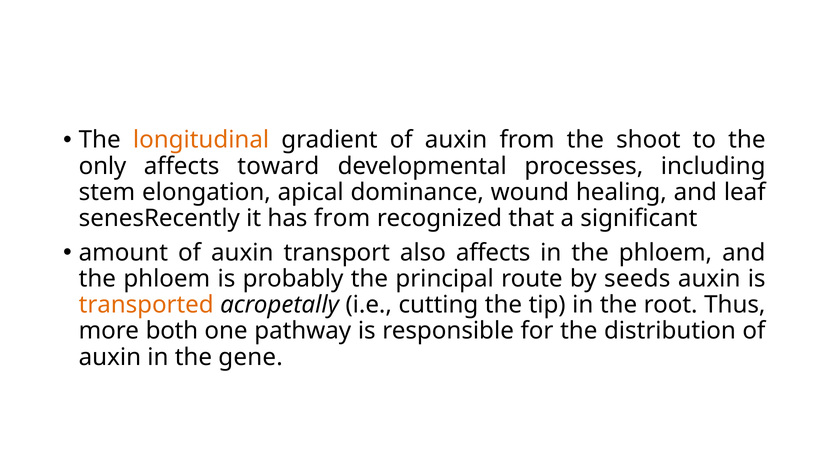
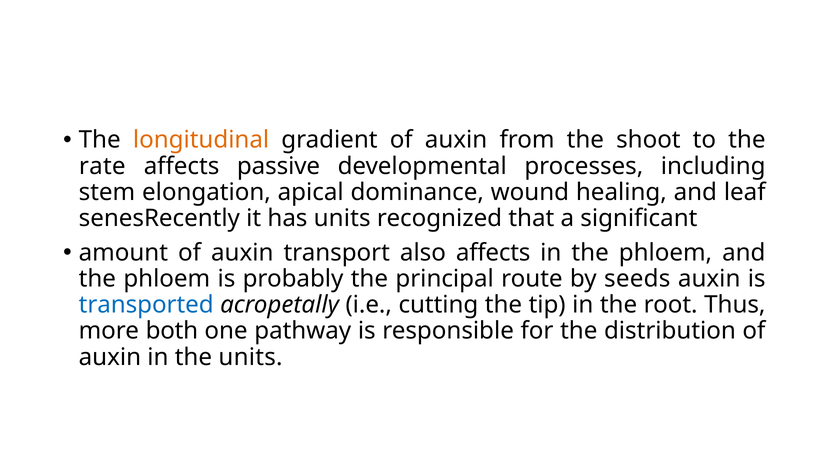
only: only -> rate
toward: toward -> passive
has from: from -> units
transported colour: orange -> blue
the gene: gene -> units
